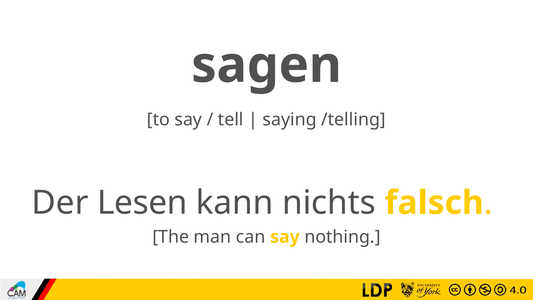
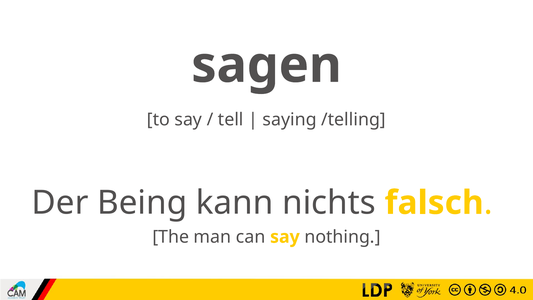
Lesen: Lesen -> Being
